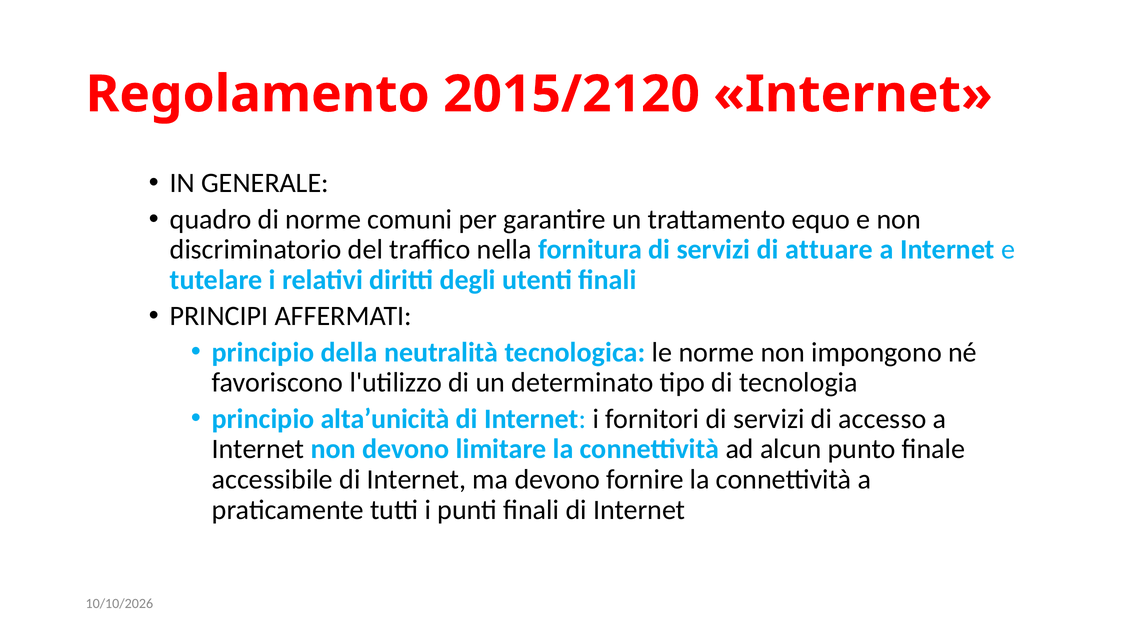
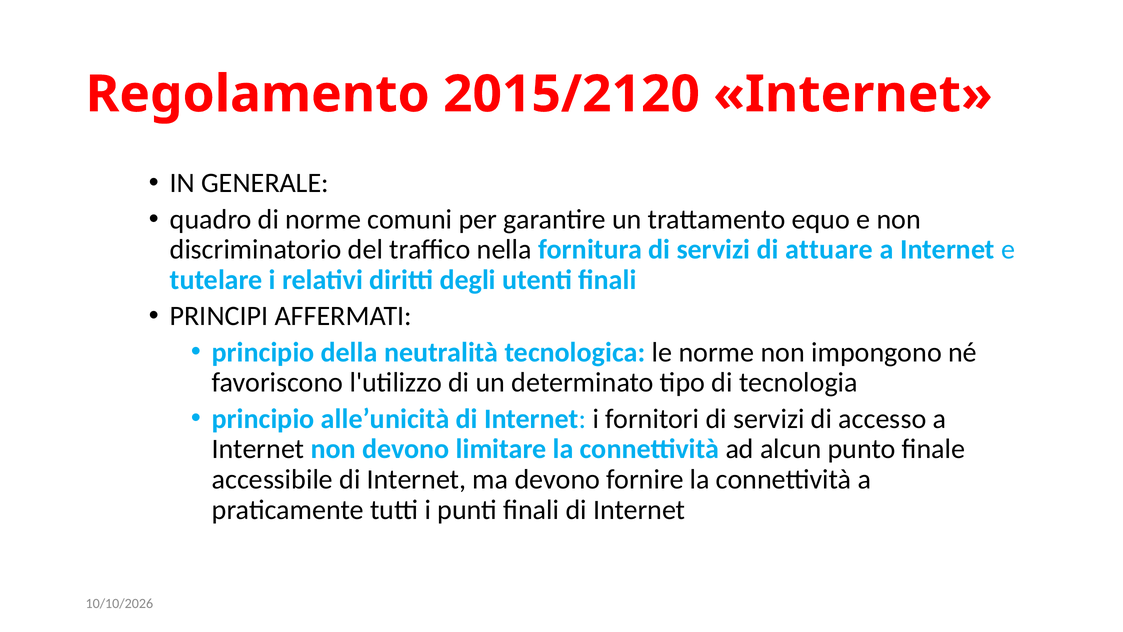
alta’unicità: alta’unicità -> alle’unicità
